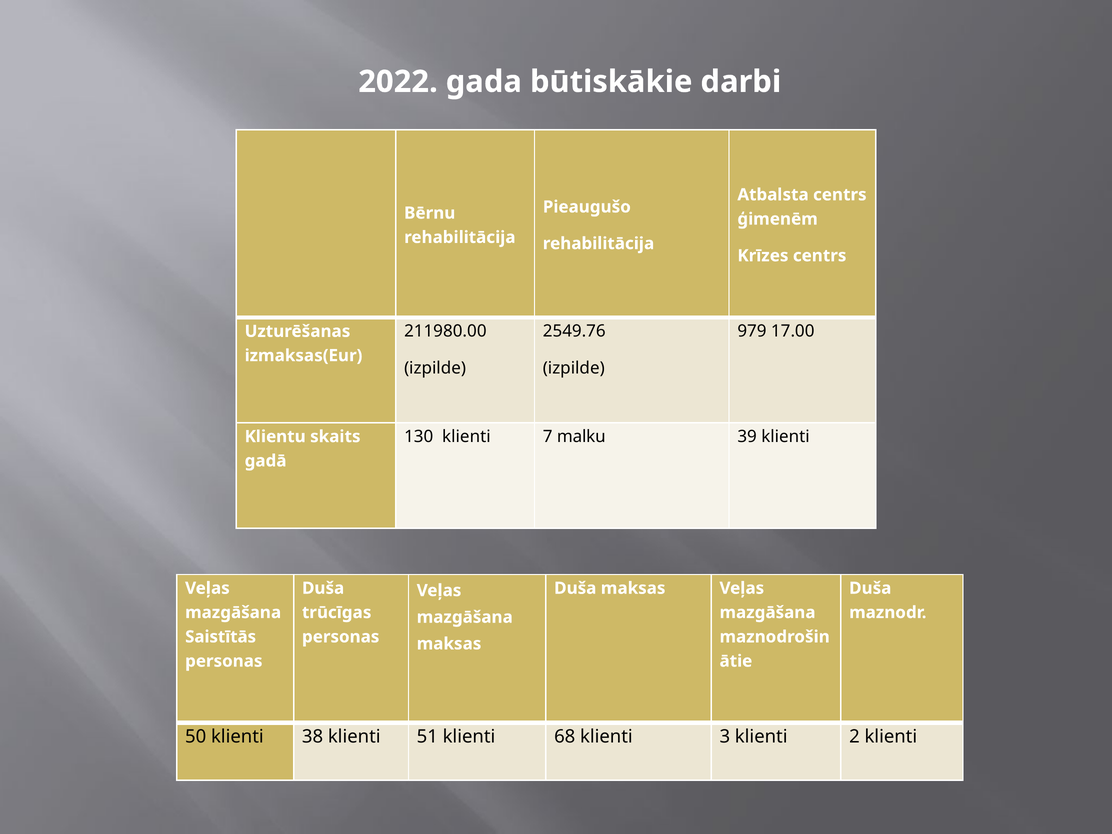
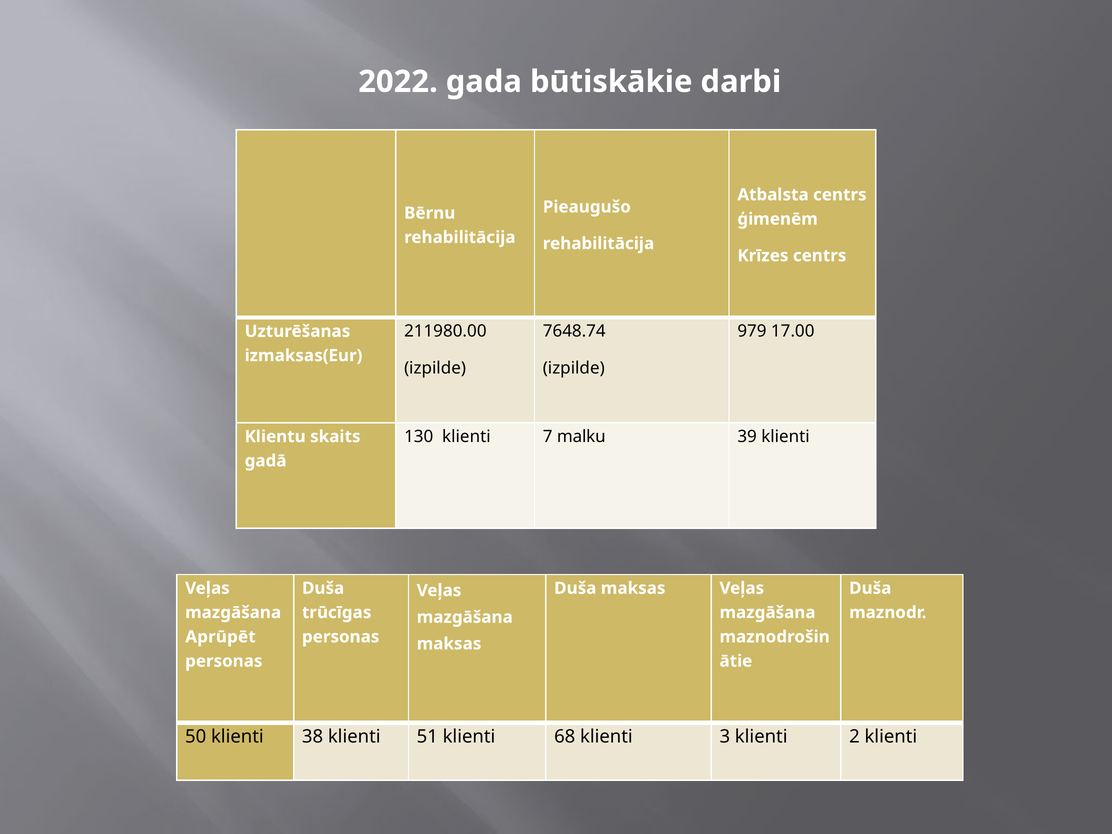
2549.76: 2549.76 -> 7648.74
Saistītās: Saistītās -> Aprūpēt
